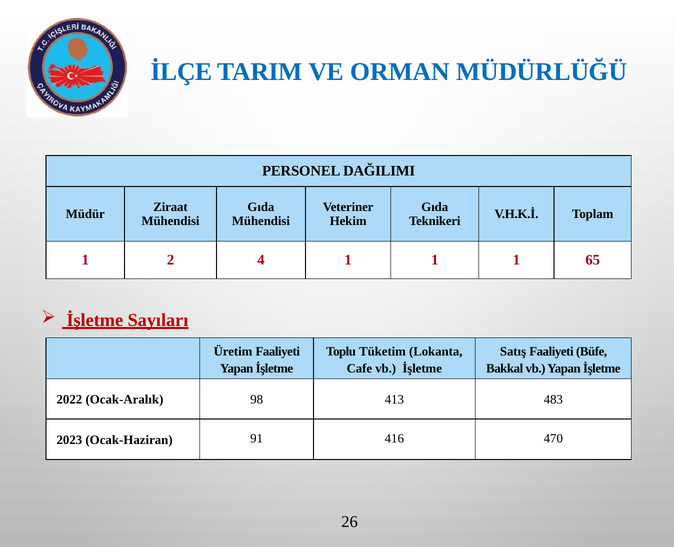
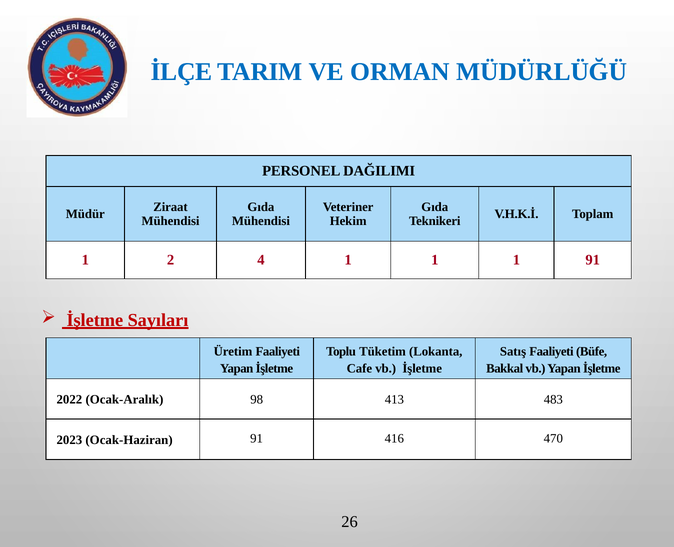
1 65: 65 -> 91
